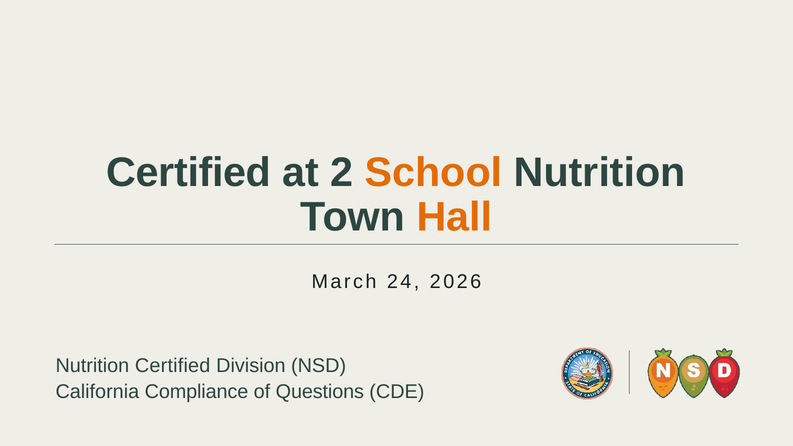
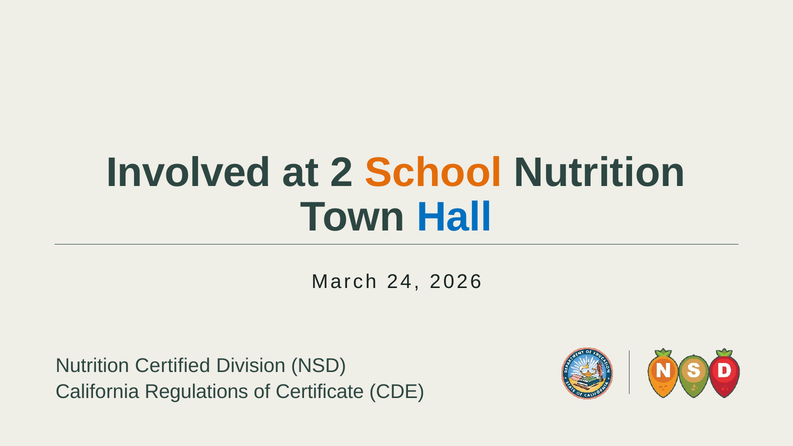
Certified at (189, 173): Certified -> Involved
Hall colour: orange -> blue
Compliance: Compliance -> Regulations
Questions: Questions -> Certificate
